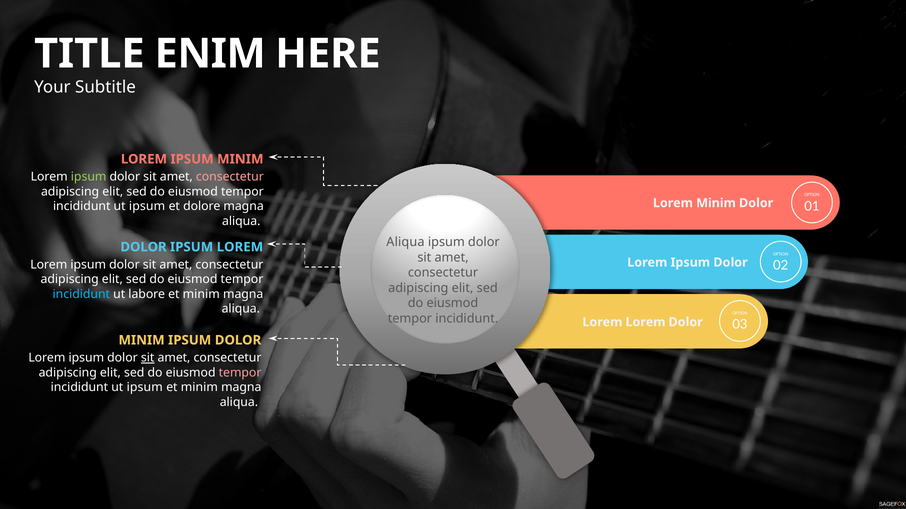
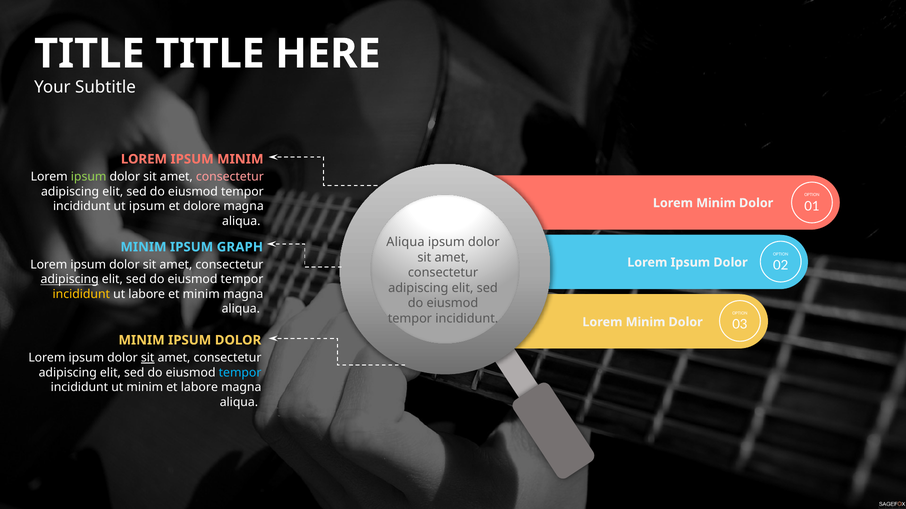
ENIM at (210, 54): ENIM -> TITLE
DOLOR at (144, 247): DOLOR -> MINIM
IPSUM LOREM: LOREM -> GRAPH
adipiscing at (70, 280) underline: none -> present
incididunt at (81, 294) colour: light blue -> yellow
Lorem at (646, 322): Lorem -> Minim
tempor at (240, 373) colour: pink -> light blue
ipsum at (145, 388): ipsum -> minim
minim at (199, 388): minim -> labore
